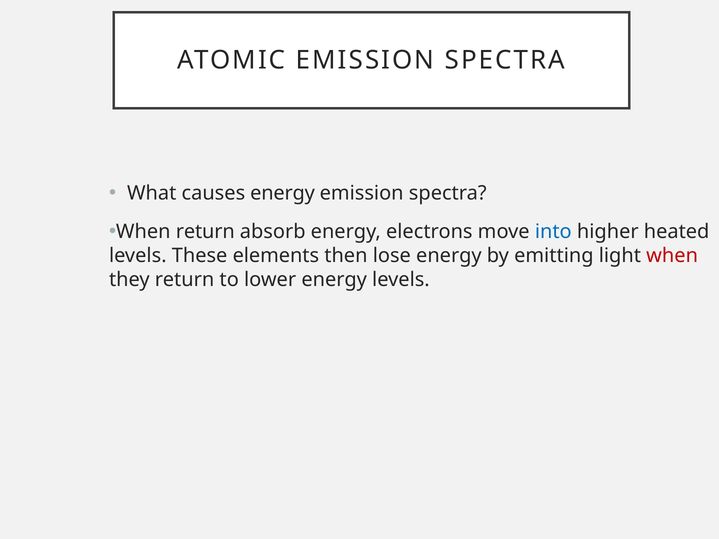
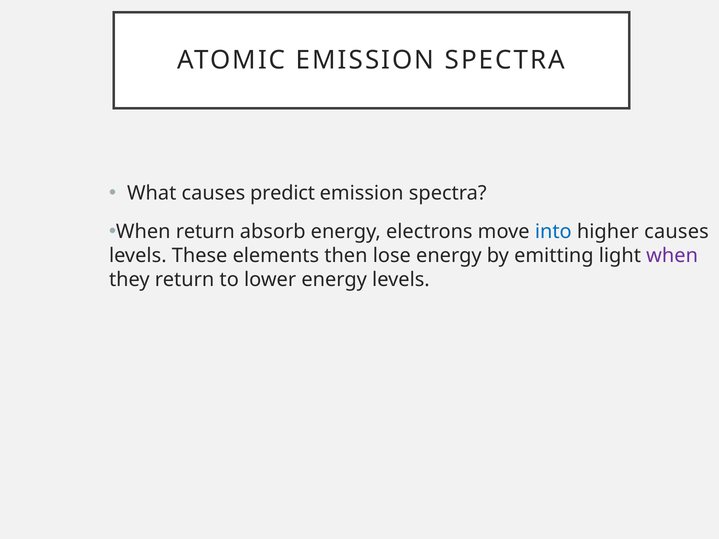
causes energy: energy -> predict
higher heated: heated -> causes
when at (672, 256) colour: red -> purple
